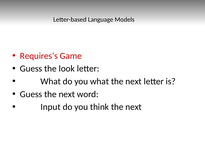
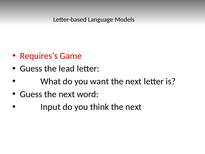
look: look -> lead
you what: what -> want
